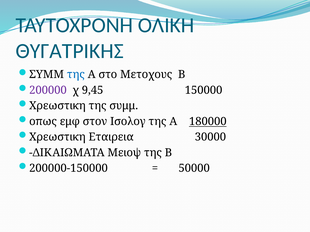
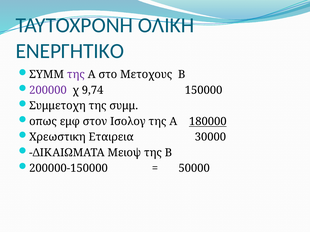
ΘΥΓΑΤΡΙΚΗΣ: ΘΥΓΑΤΡΙΚΗΣ -> ΕΝΕΡΓΗΤΙΚΟ
της at (76, 75) colour: blue -> purple
9,45: 9,45 -> 9,74
Χρεωστικη at (57, 106): Χρεωστικη -> Συμμετοχη
